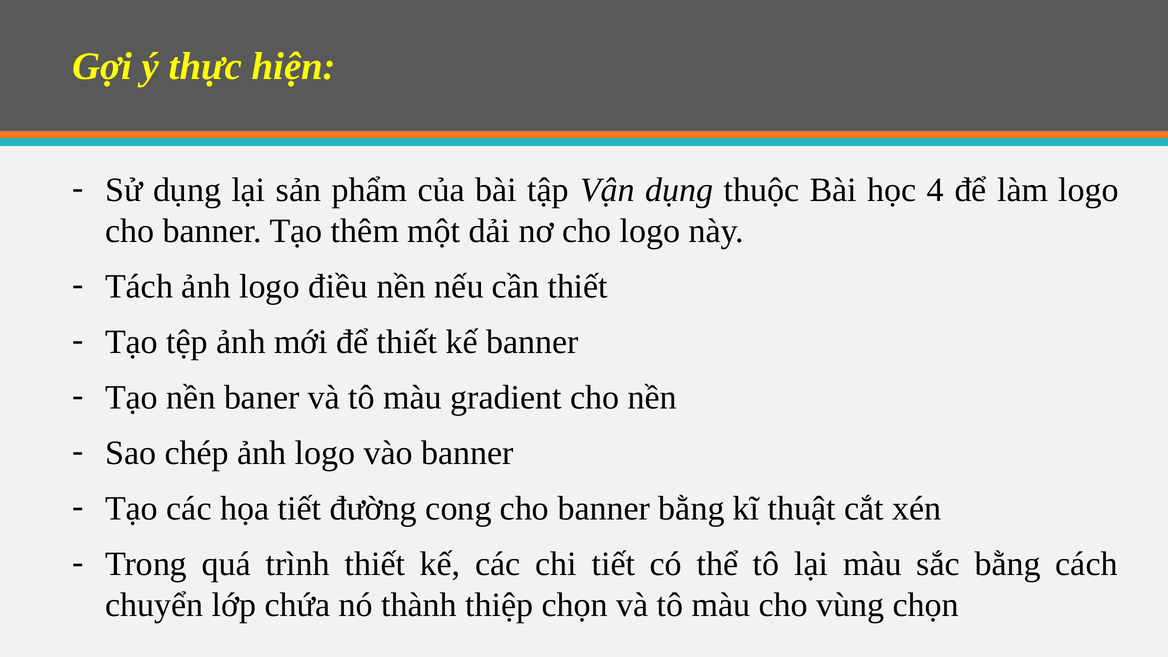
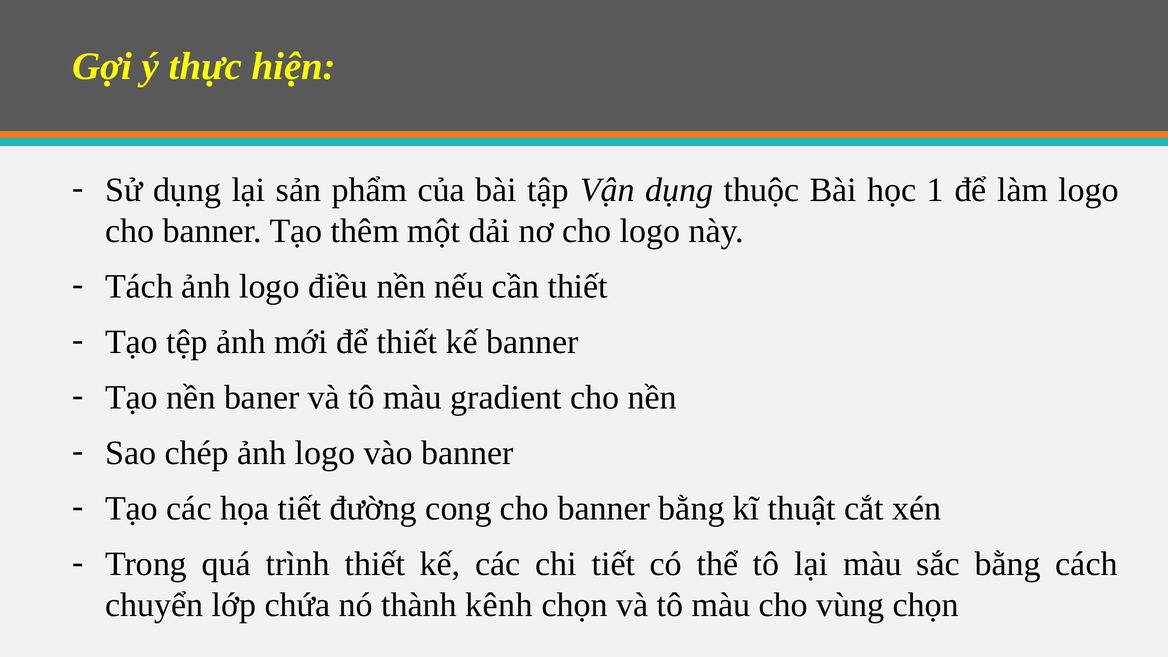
4: 4 -> 1
thiệp: thiệp -> kênh
